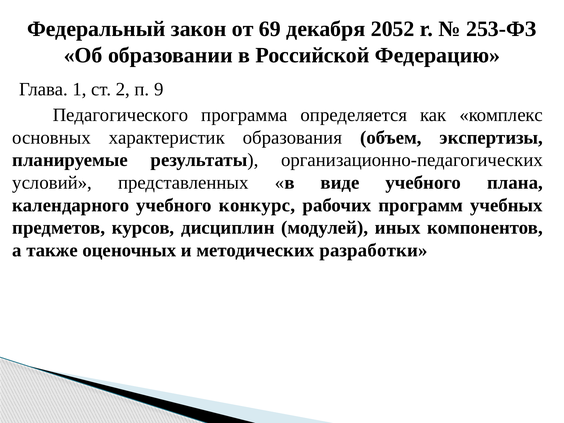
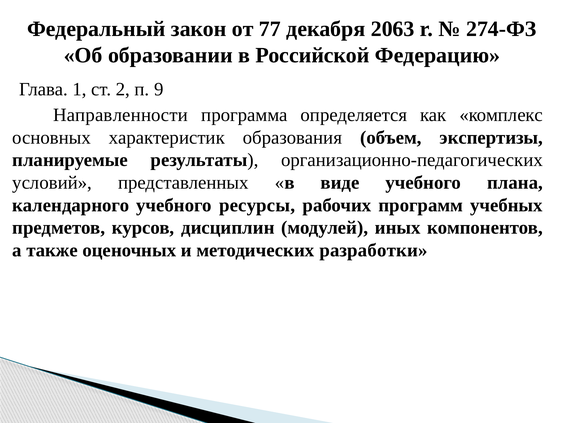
69: 69 -> 77
2052: 2052 -> 2063
253-ФЗ: 253-ФЗ -> 274-ФЗ
Педагогического: Педагогического -> Направленности
конкурс: конкурс -> ресурсы
